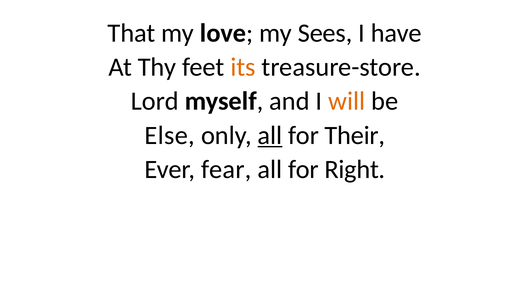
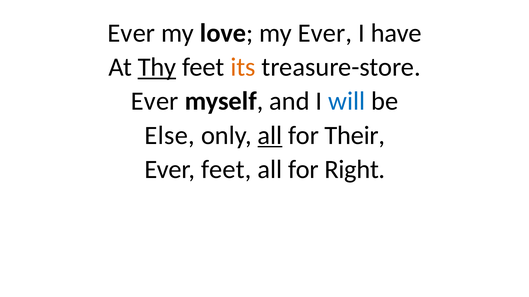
That at (132, 33): That -> Ever
my Sees: Sees -> Ever
Thy underline: none -> present
Lord at (155, 101): Lord -> Ever
will colour: orange -> blue
Ever fear: fear -> feet
